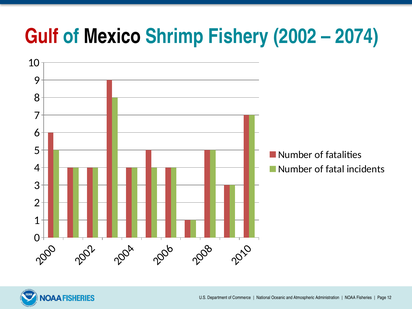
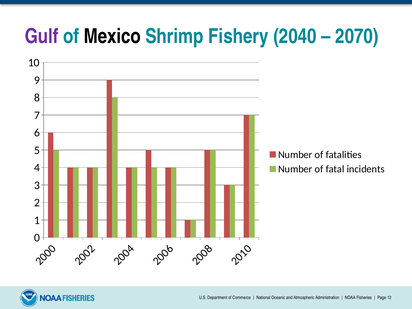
Gulf colour: red -> purple
2002: 2002 -> 2040
2074: 2074 -> 2070
